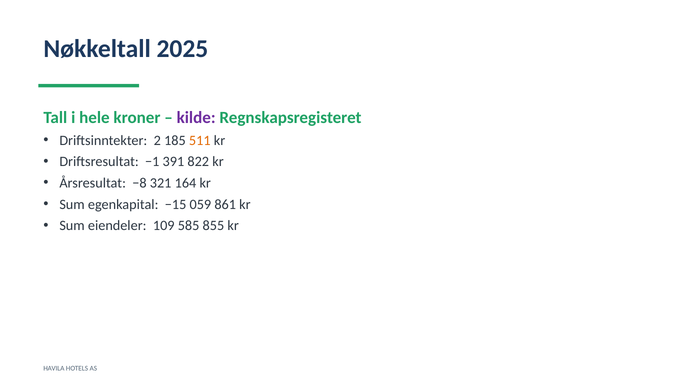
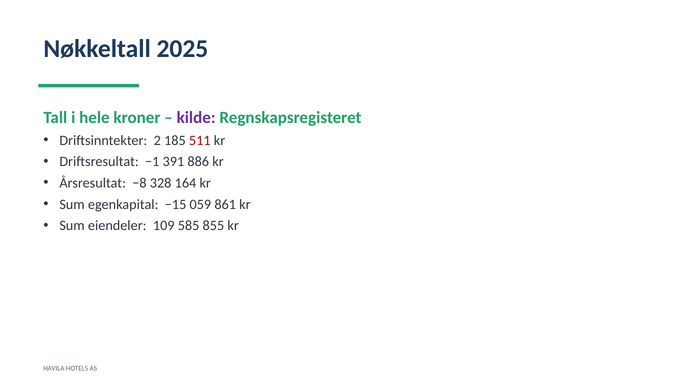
511 colour: orange -> red
822: 822 -> 886
321: 321 -> 328
